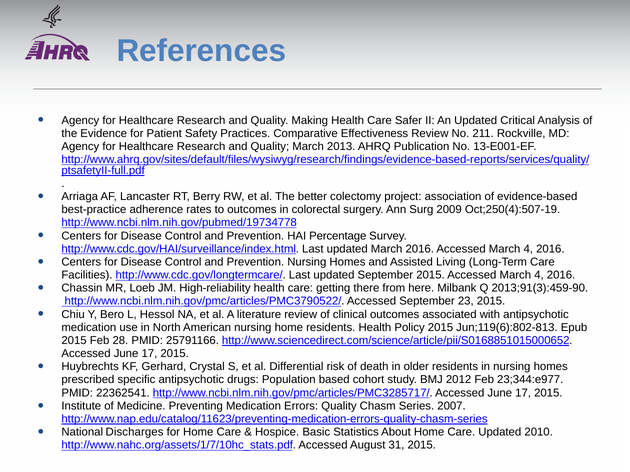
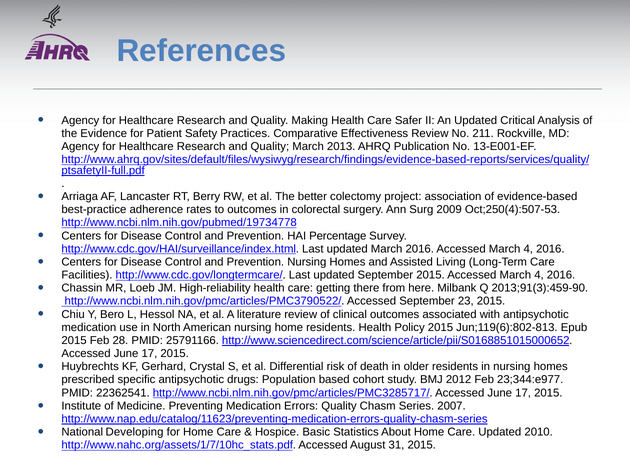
Oct;250(4):507-19: Oct;250(4):507-19 -> Oct;250(4):507-53
Discharges: Discharges -> Developing
